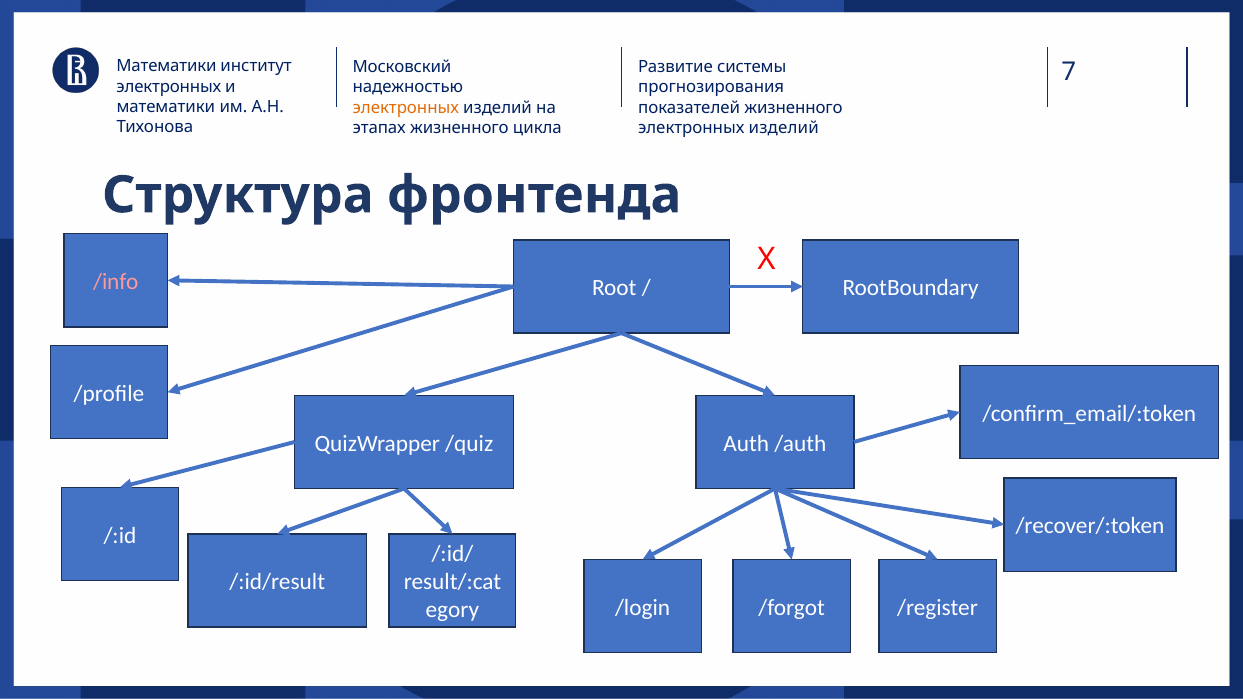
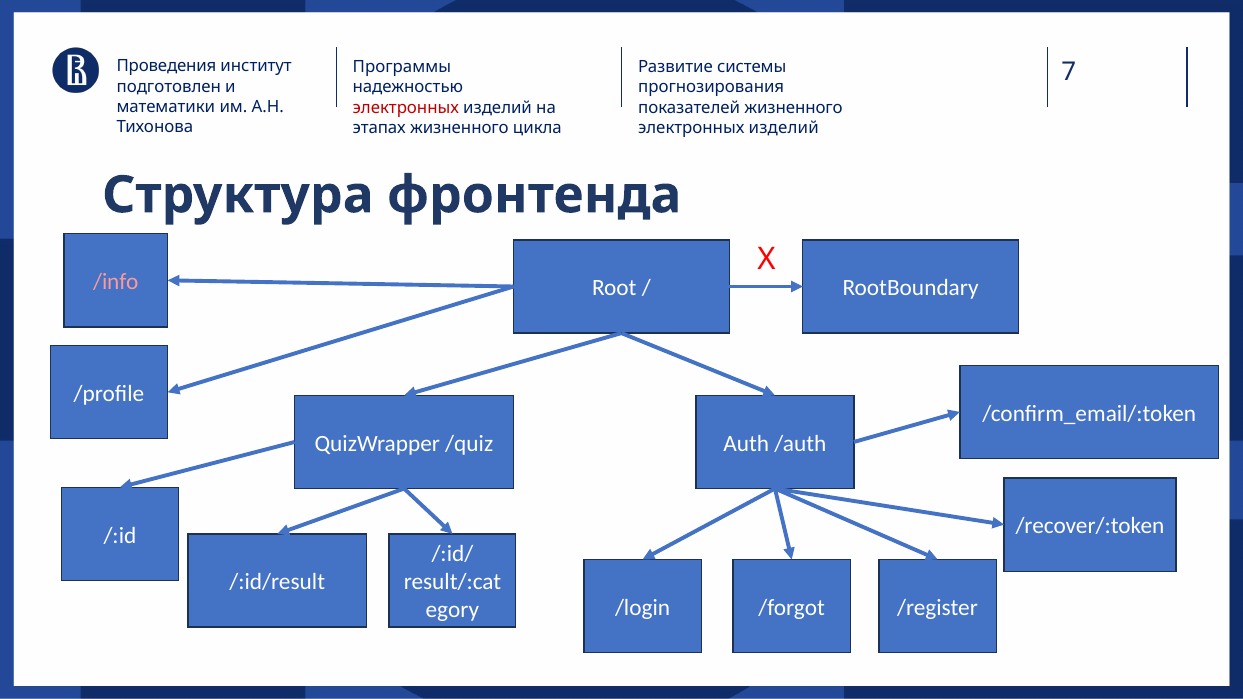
Математики at (166, 66): Математики -> Проведения
Московский: Московский -> Программы
электронных at (169, 87): электронных -> подготовлен
электронных at (406, 108) colour: orange -> red
